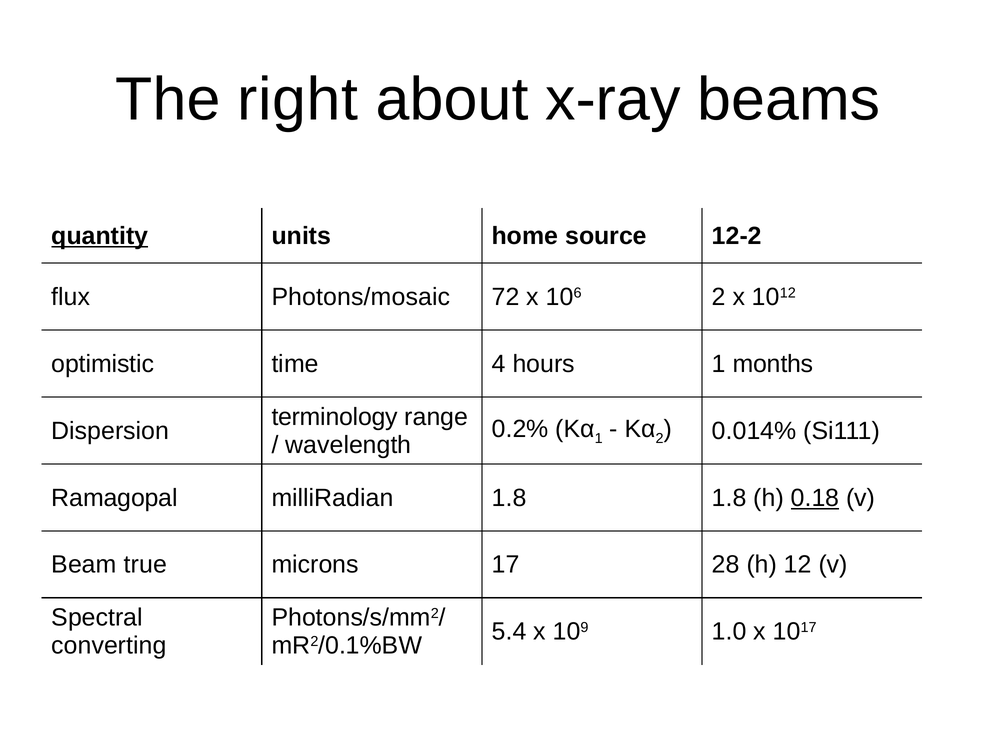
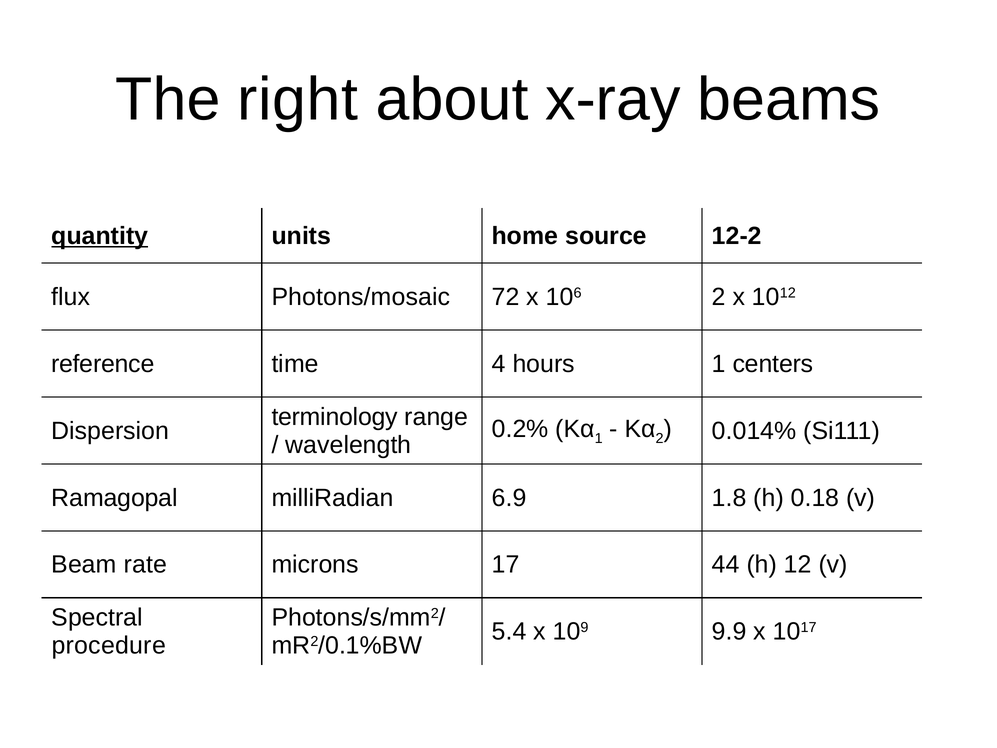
optimistic: optimistic -> reference
months: months -> centers
milliRadian 1.8: 1.8 -> 6.9
0.18 underline: present -> none
true: true -> rate
28: 28 -> 44
1.0: 1.0 -> 9.9
converting: converting -> procedure
